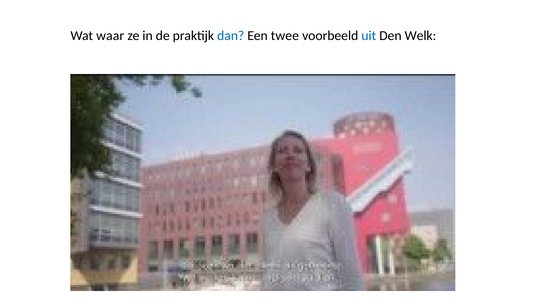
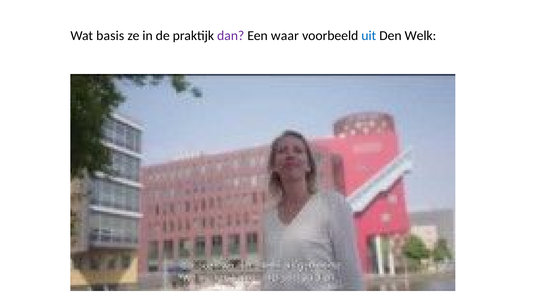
waar: waar -> basis
dan colour: blue -> purple
twee: twee -> waar
